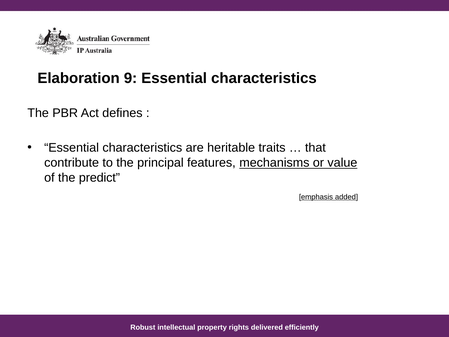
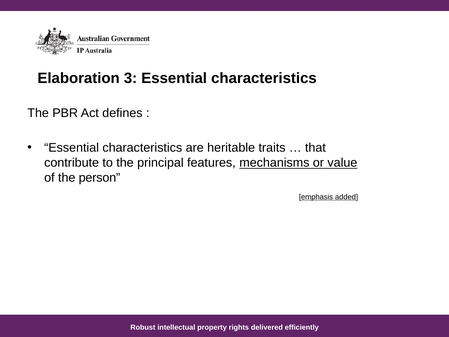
9: 9 -> 3
predict: predict -> person
